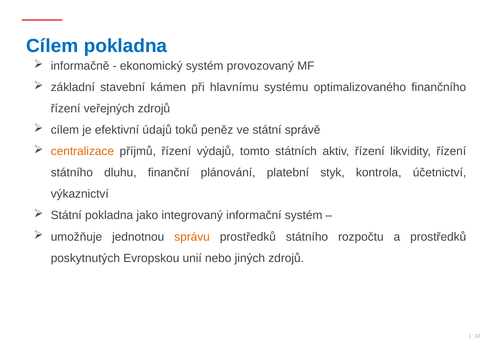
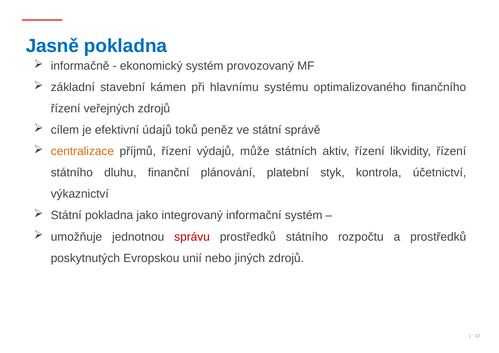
Cílem at (52, 46): Cílem -> Jasně
tomto: tomto -> může
správu colour: orange -> red
